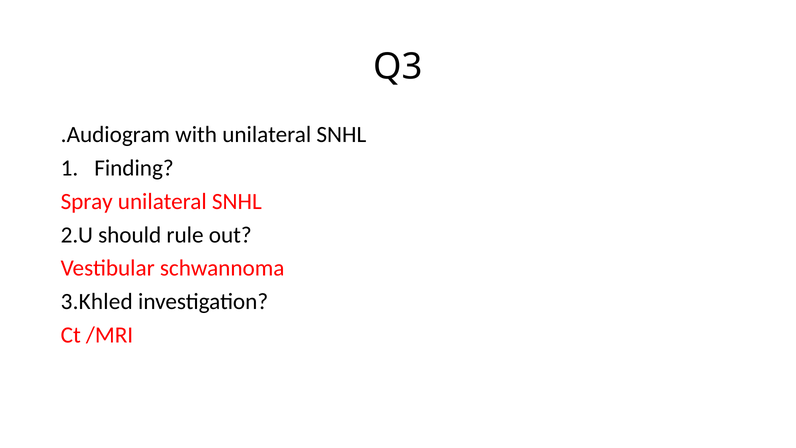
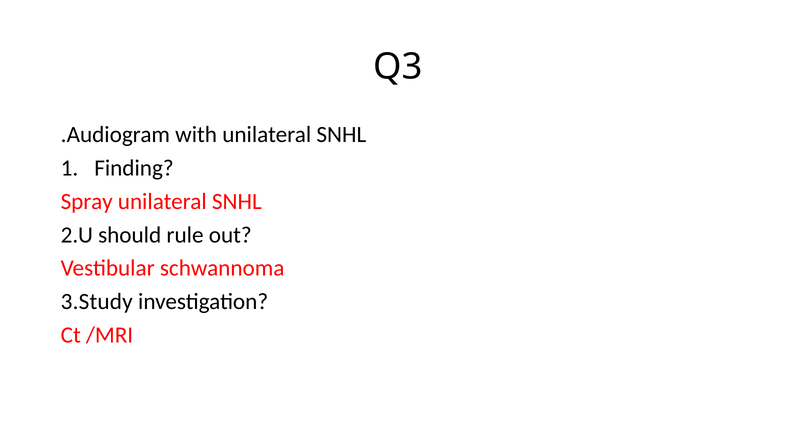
3.Khled: 3.Khled -> 3.Study
